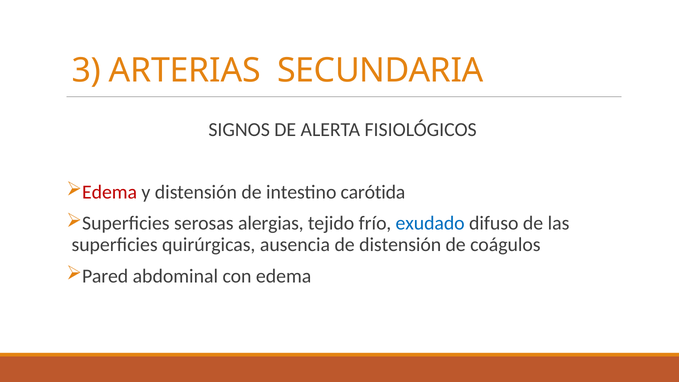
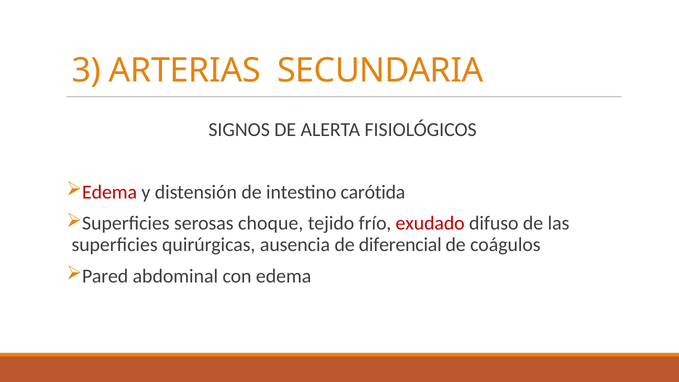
alergias: alergias -> choque
exudado colour: blue -> red
de distensión: distensión -> diferencial
